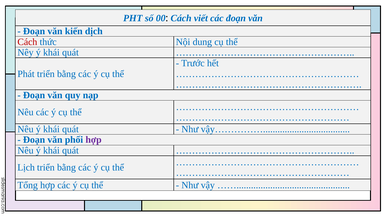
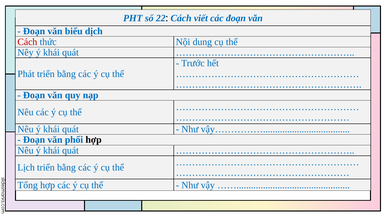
00: 00 -> 22
kiến: kiến -> biểu
hợp at (94, 140) colour: purple -> black
